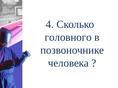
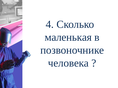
головного: головного -> маленькая
